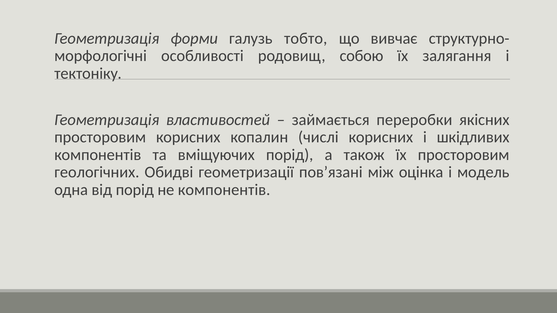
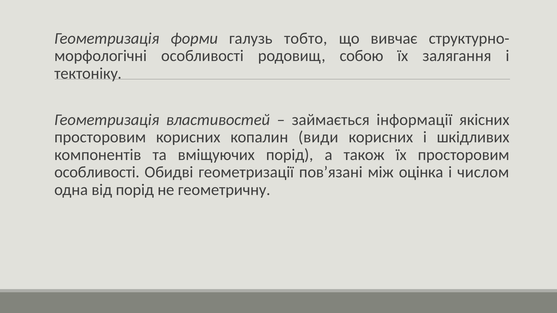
переробки: переробки -> інформації
числі: числі -> види
геологічних at (97, 172): геологічних -> особливості
модель: модель -> числом
не компонентів: компонентів -> геометричну
